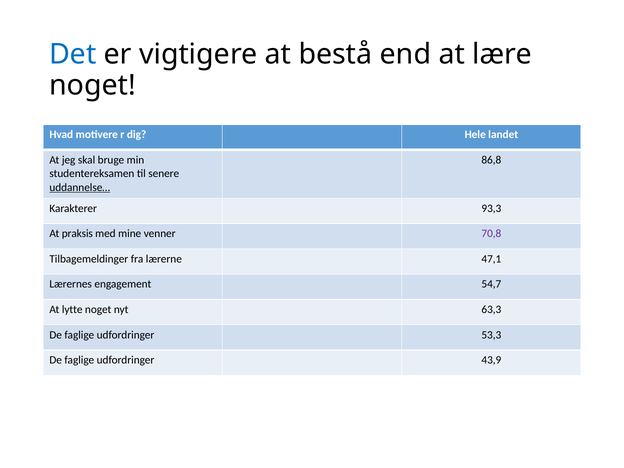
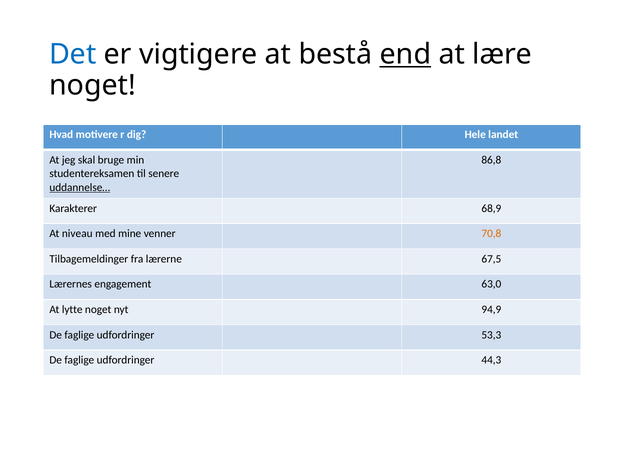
end underline: none -> present
93,3: 93,3 -> 68,9
praksis: praksis -> niveau
70,8 colour: purple -> orange
47,1: 47,1 -> 67,5
54,7: 54,7 -> 63,0
63,3: 63,3 -> 94,9
43,9: 43,9 -> 44,3
